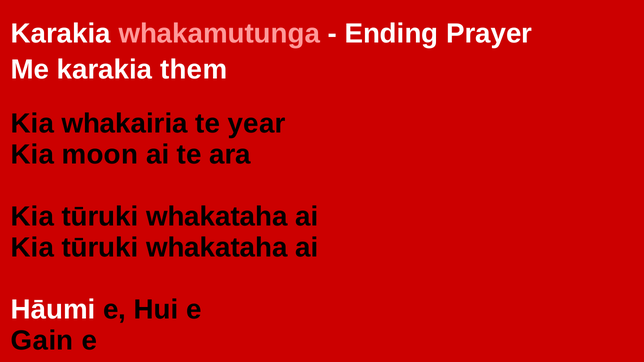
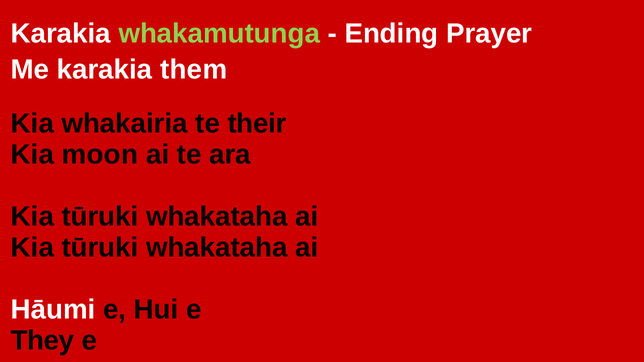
whakamutunga colour: pink -> light green
year: year -> their
Gain: Gain -> They
